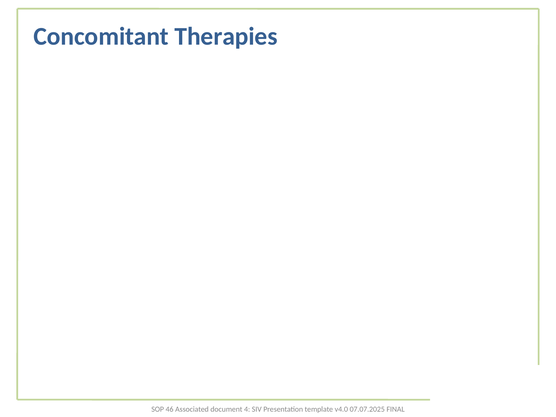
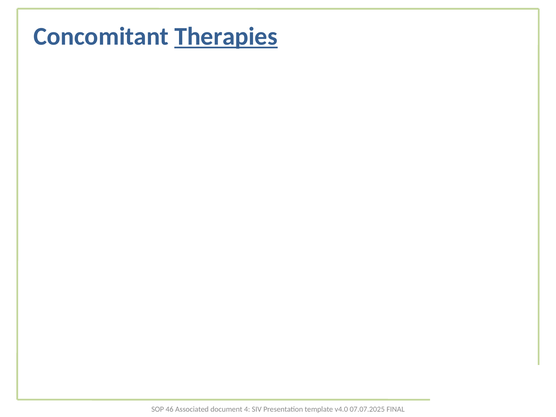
Therapies underline: none -> present
